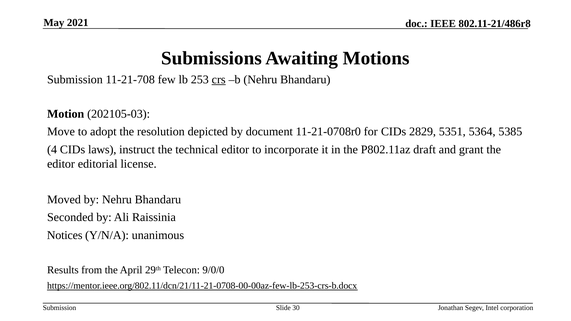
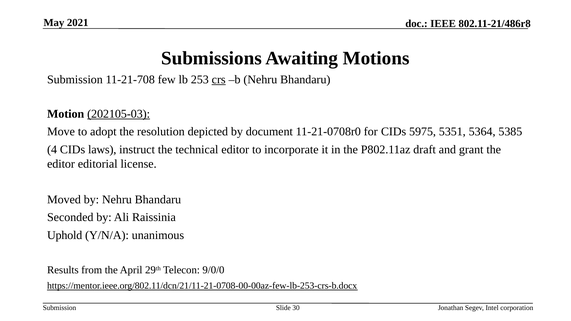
202105-03 underline: none -> present
2829: 2829 -> 5975
Notices: Notices -> Uphold
